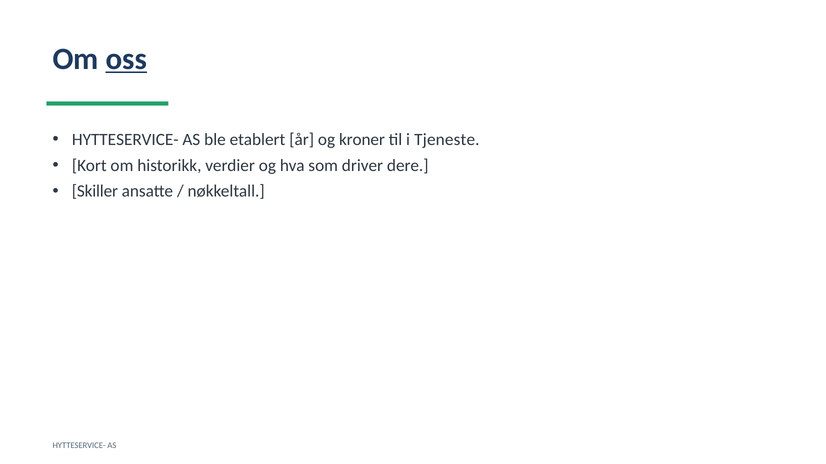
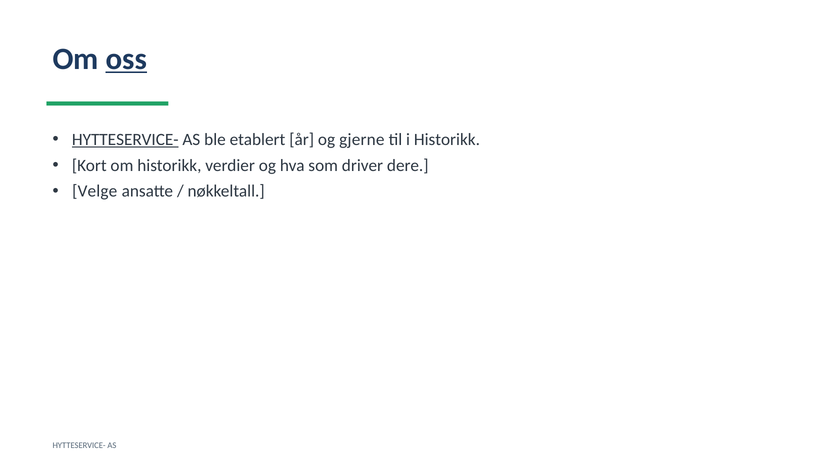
HYTTESERVICE- at (125, 140) underline: none -> present
kroner: kroner -> gjerne
i Tjeneste: Tjeneste -> Historikk
Skiller: Skiller -> Velge
